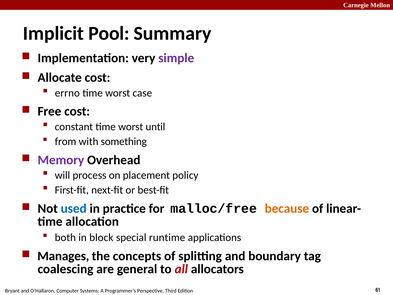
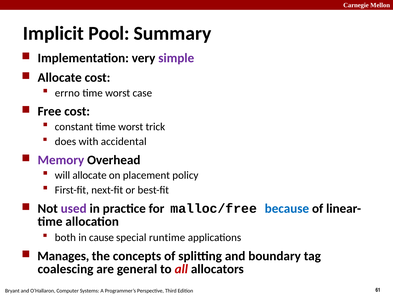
until: until -> trick
from: from -> does
something: something -> accidental
will process: process -> allocate
used colour: blue -> purple
because colour: orange -> blue
block: block -> cause
